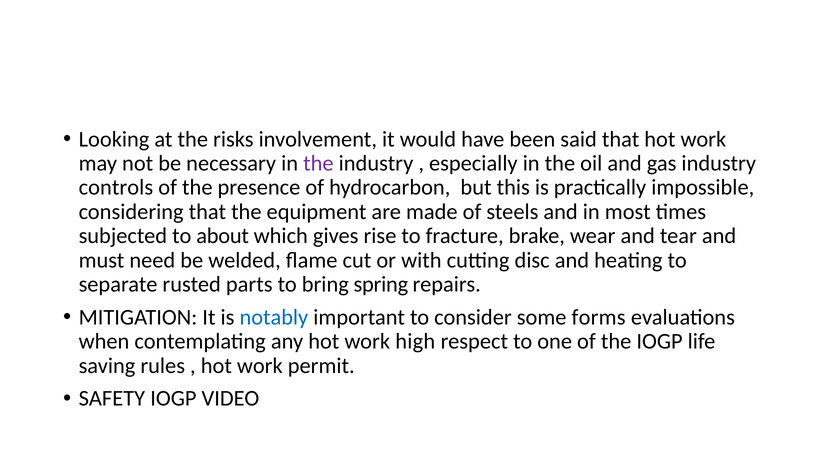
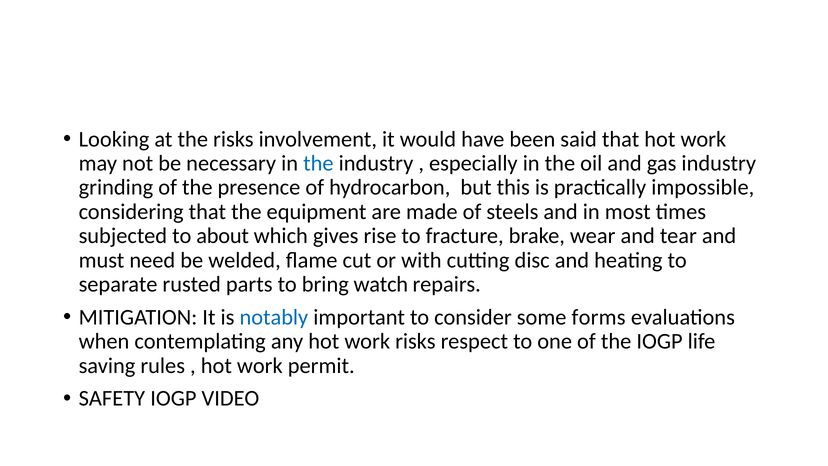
the at (318, 163) colour: purple -> blue
controls: controls -> grinding
spring: spring -> watch
work high: high -> risks
